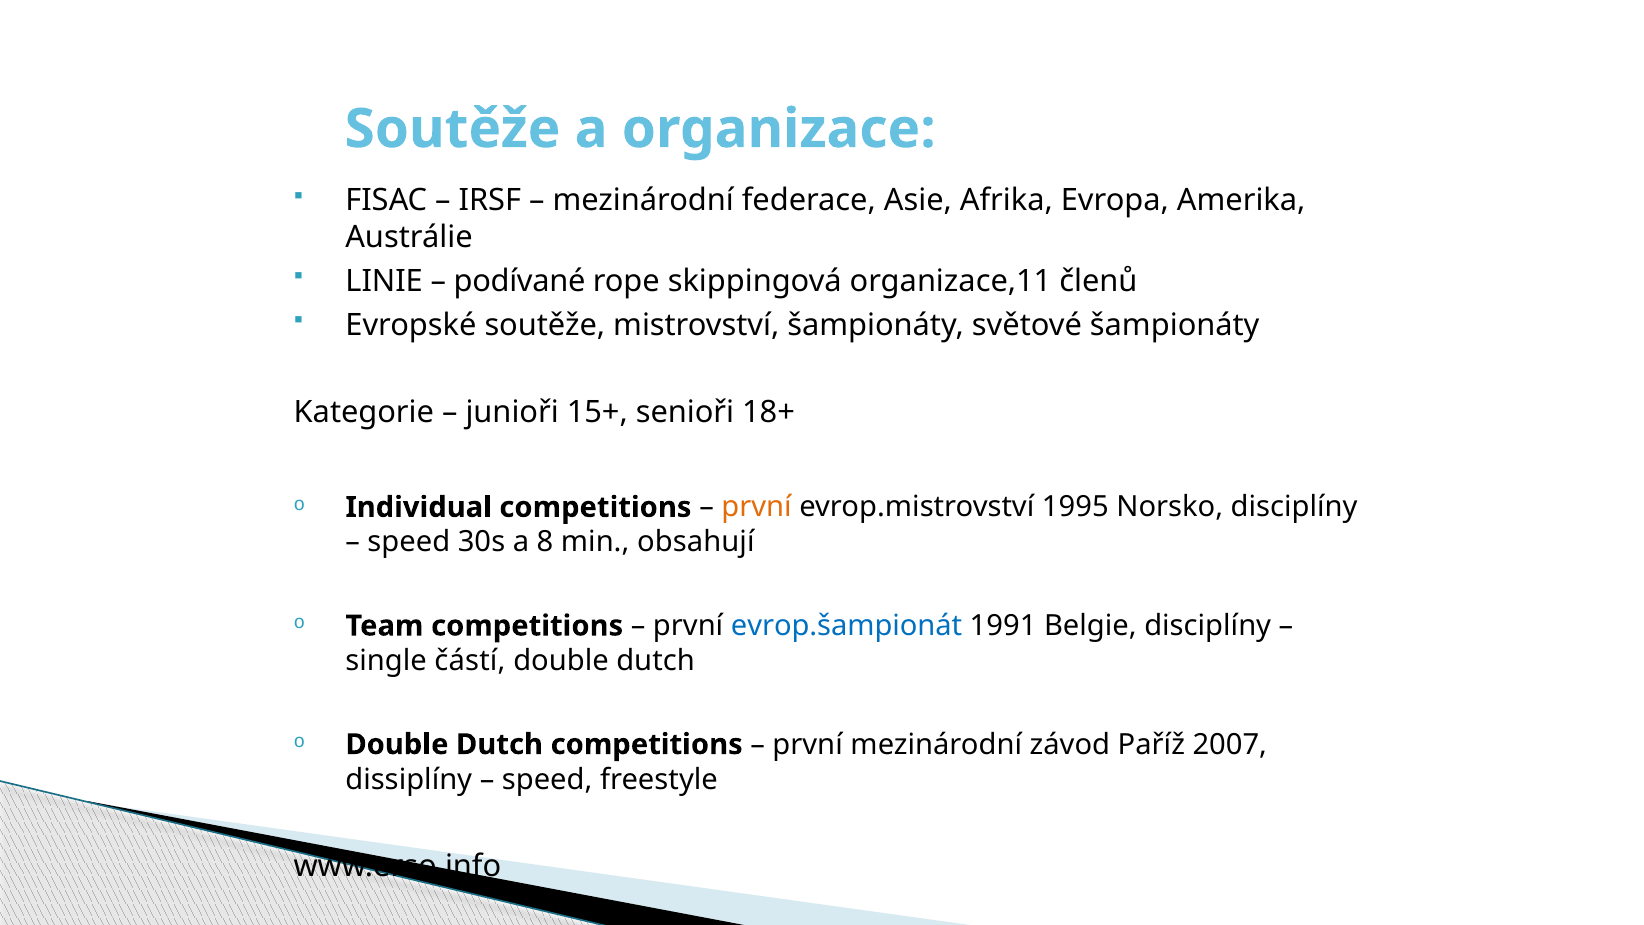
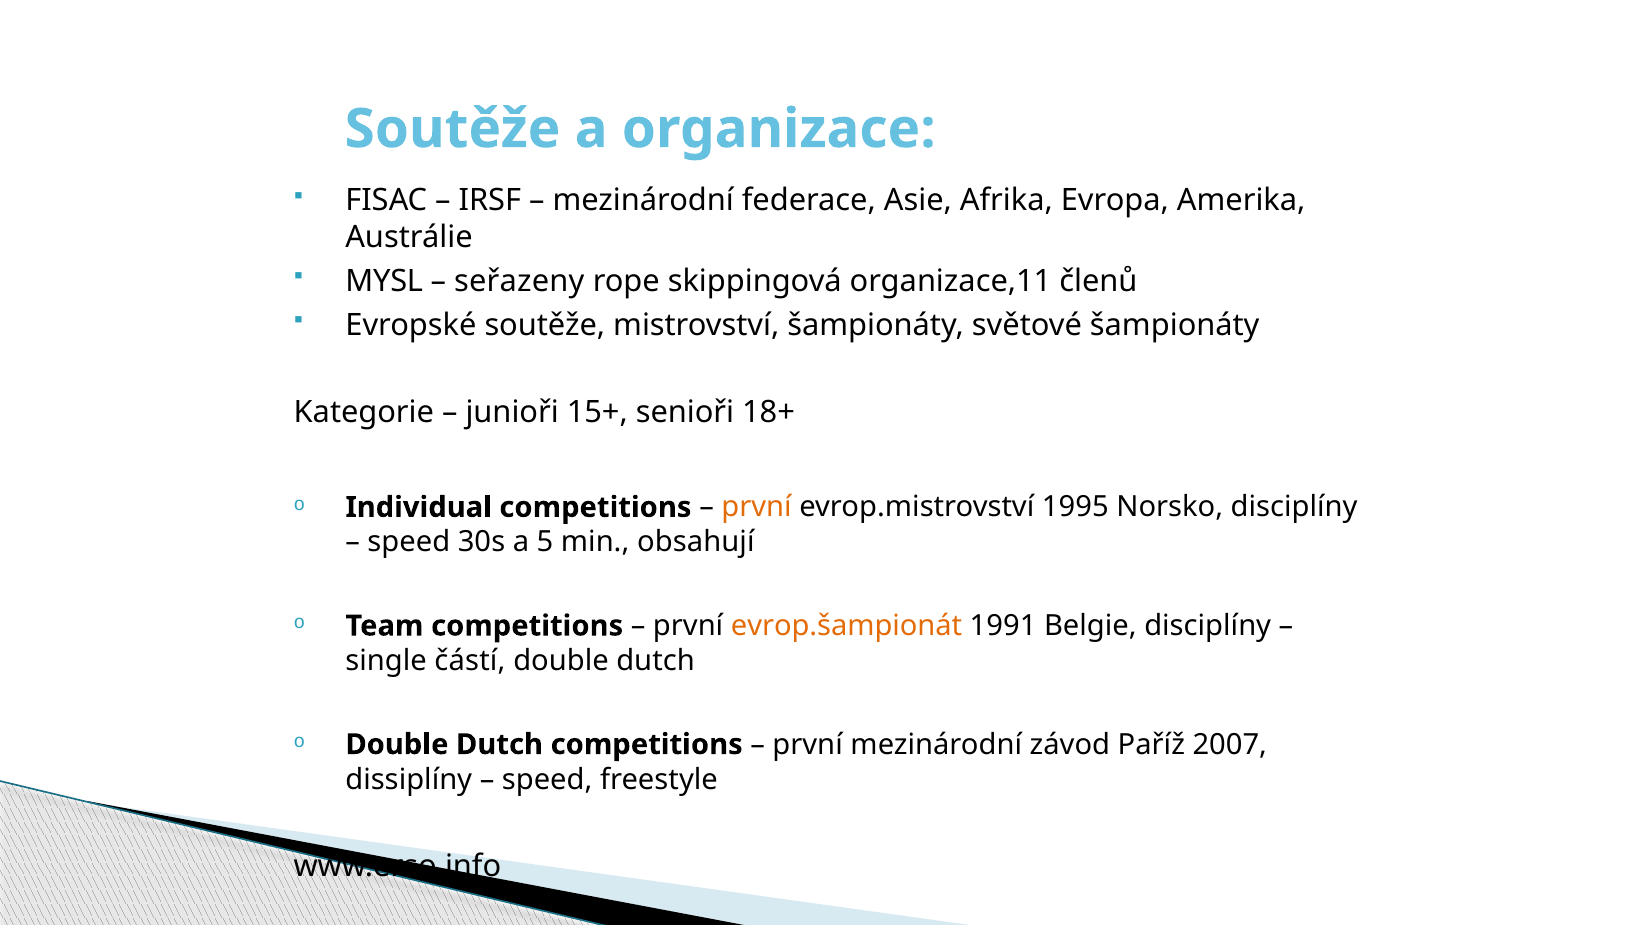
LINIE: LINIE -> MYSL
podívané: podívané -> seřazeny
8: 8 -> 5
evrop.šampionát colour: blue -> orange
